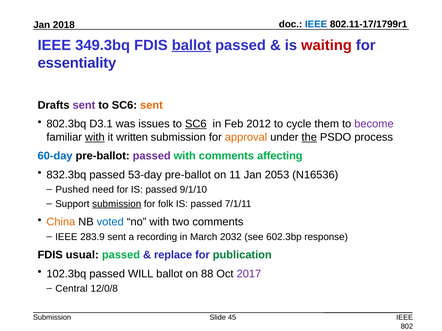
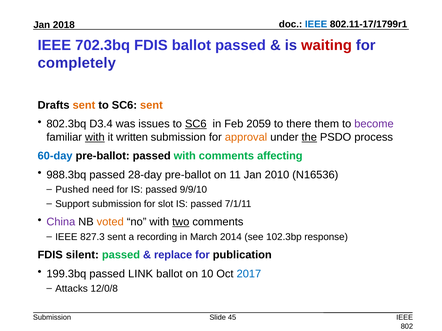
349.3bq: 349.3bq -> 702.3bq
ballot at (191, 45) underline: present -> none
essentiality: essentiality -> completely
sent at (84, 105) colour: purple -> orange
D3.1: D3.1 -> D3.4
2012: 2012 -> 2059
cycle: cycle -> there
passed at (152, 156) colour: purple -> black
832.3bq: 832.3bq -> 988.3bq
53-day: 53-day -> 28-day
2053: 2053 -> 2010
9/1/10: 9/1/10 -> 9/9/10
submission at (117, 204) underline: present -> none
folk: folk -> slot
China colour: orange -> purple
voted colour: blue -> orange
two underline: none -> present
283.9: 283.9 -> 827.3
2032: 2032 -> 2014
602.3bp: 602.3bp -> 102.3bp
usual: usual -> silent
publication colour: green -> black
102.3bq: 102.3bq -> 199.3bq
WILL: WILL -> LINK
88: 88 -> 10
2017 colour: purple -> blue
Central: Central -> Attacks
